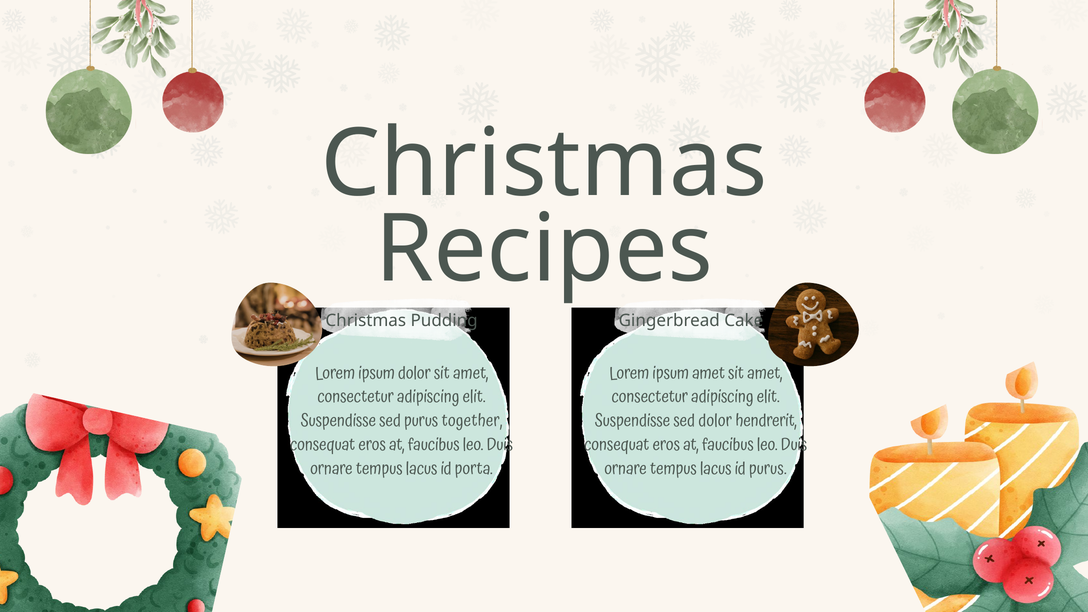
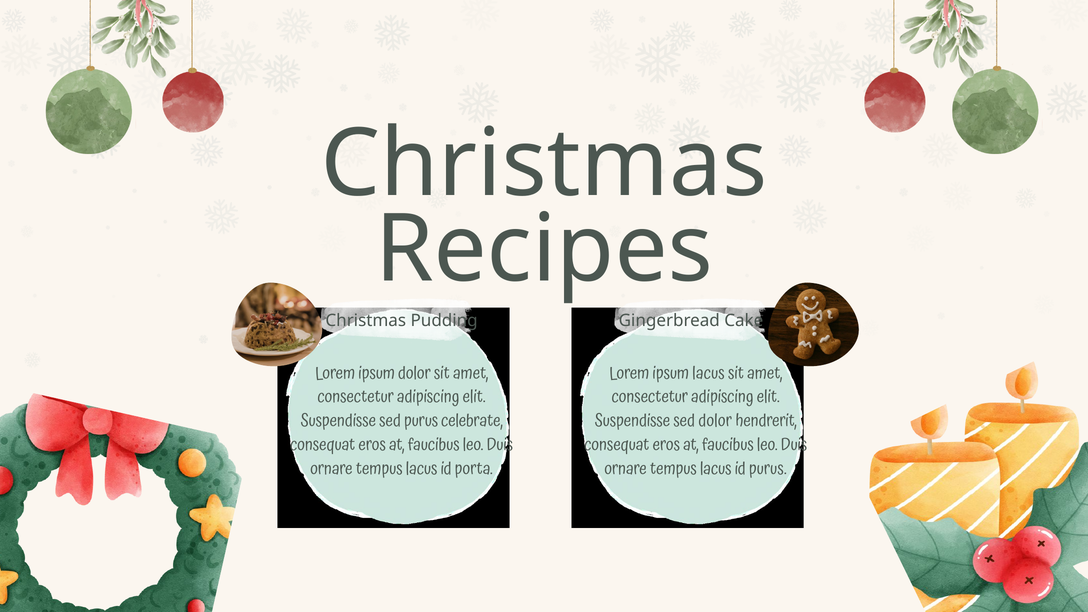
ipsum amet: amet -> lacus
together: together -> celebrate
